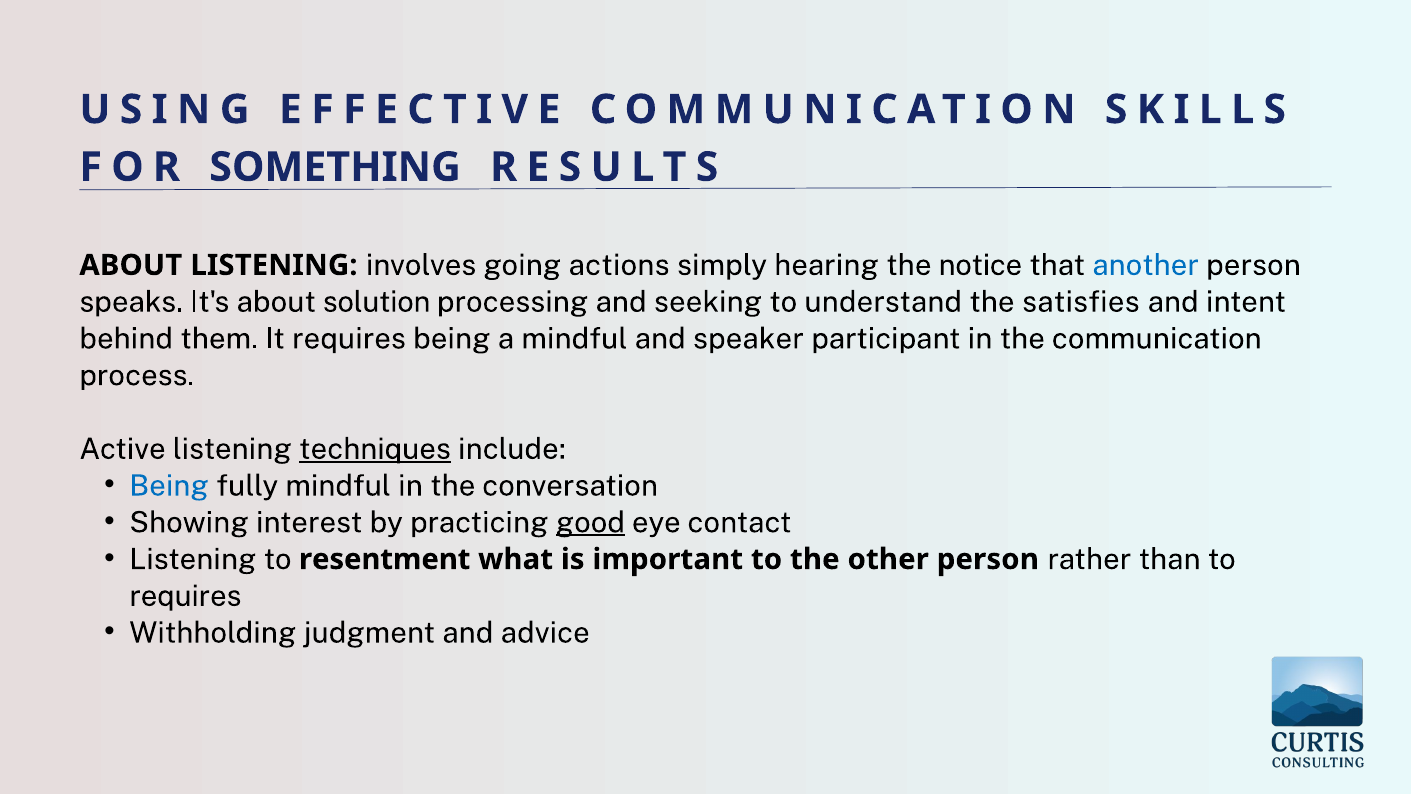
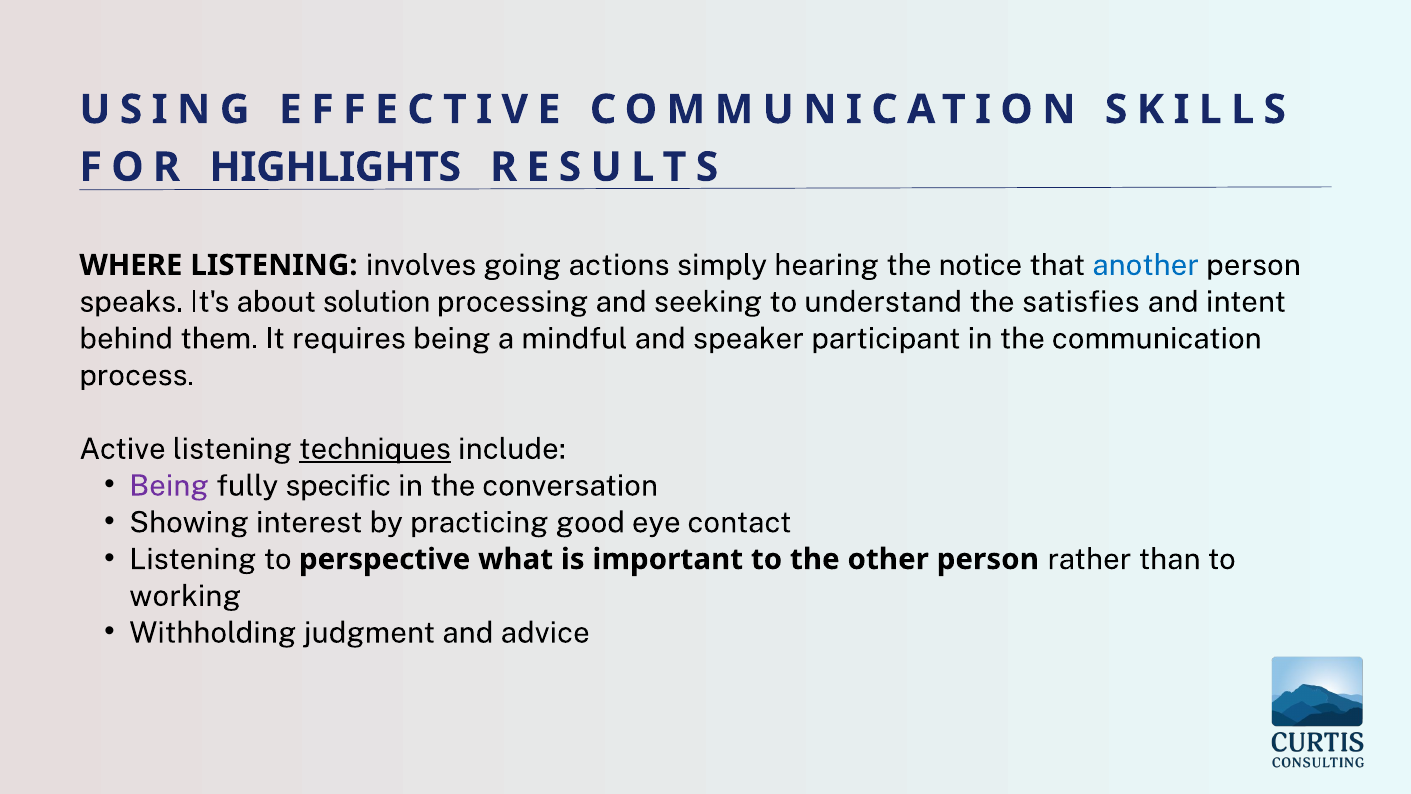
SOMETHING: SOMETHING -> HIGHLIGHTS
ABOUT at (131, 265): ABOUT -> WHERE
Being at (169, 486) colour: blue -> purple
fully mindful: mindful -> specific
good underline: present -> none
resentment: resentment -> perspective
requires at (185, 596): requires -> working
